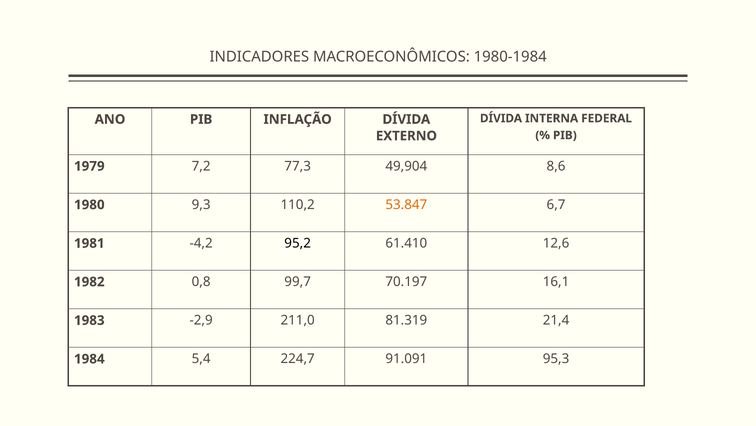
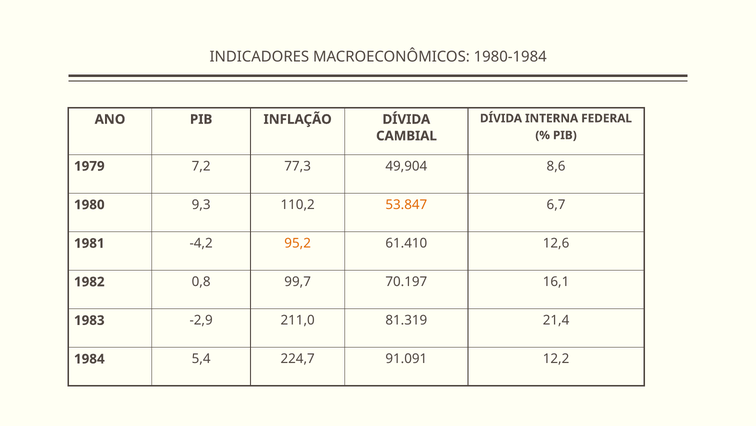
EXTERNO: EXTERNO -> CAMBIAL
95,2 colour: black -> orange
95,3: 95,3 -> 12,2
